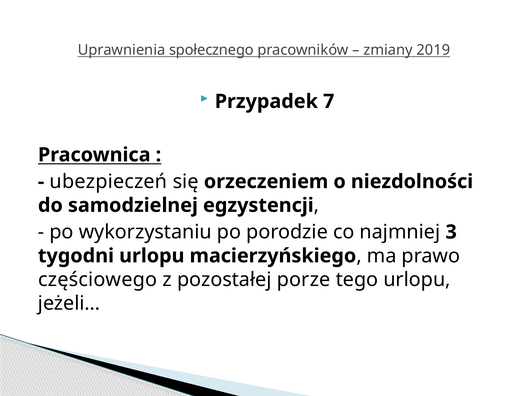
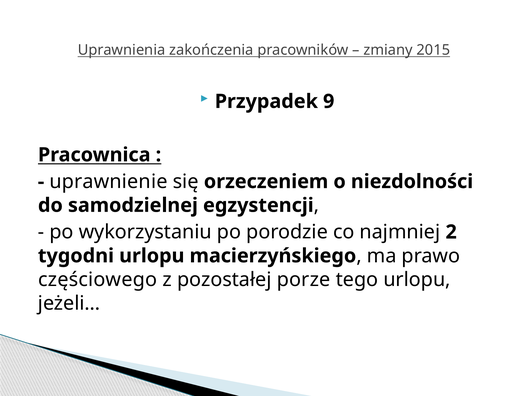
społecznego: społecznego -> zakończenia
2019: 2019 -> 2015
7: 7 -> 9
ubezpieczeń: ubezpieczeń -> uprawnienie
3: 3 -> 2
